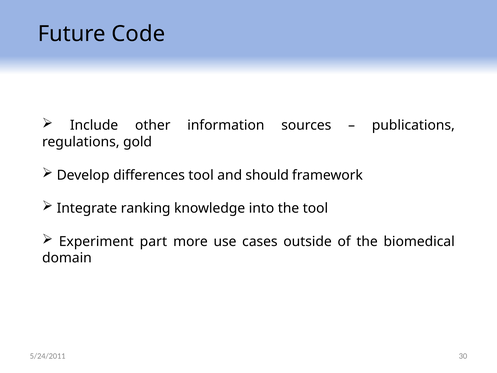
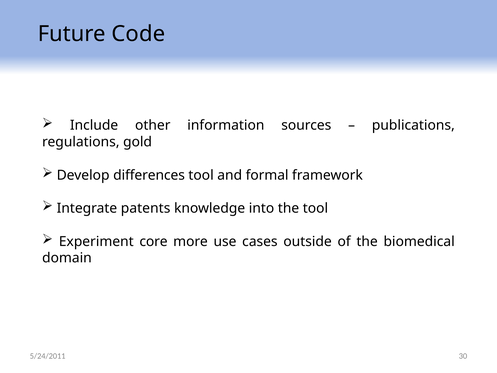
should: should -> formal
ranking: ranking -> patents
part: part -> core
